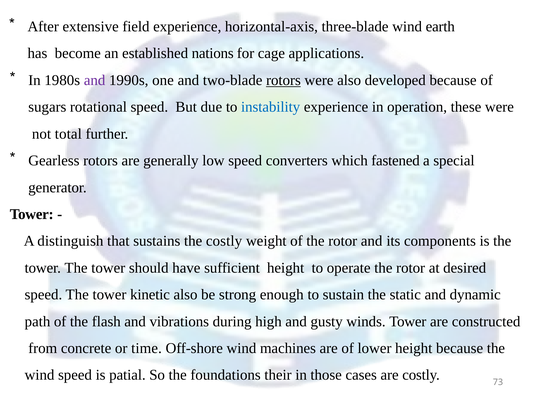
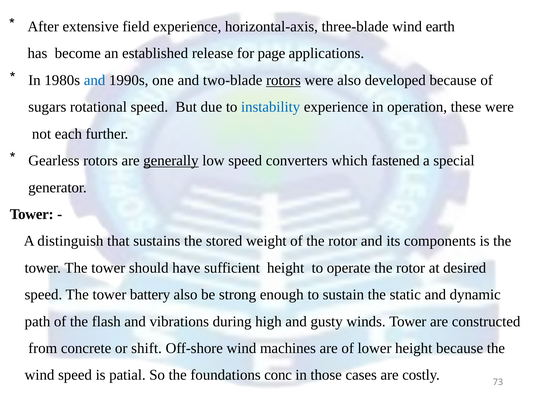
nations: nations -> release
cage: cage -> page
and at (95, 80) colour: purple -> blue
total: total -> each
generally underline: none -> present
the costly: costly -> stored
kinetic: kinetic -> battery
time: time -> shift
their: their -> conc
